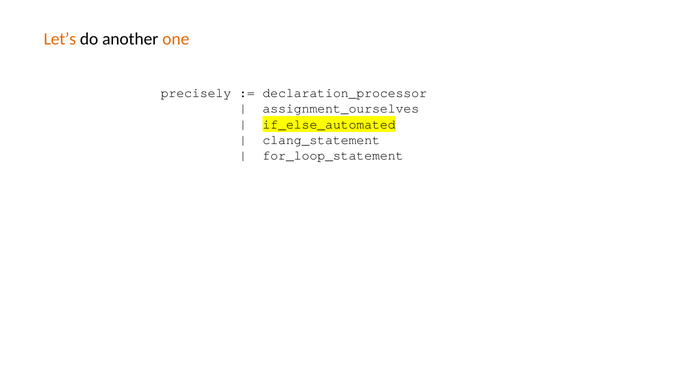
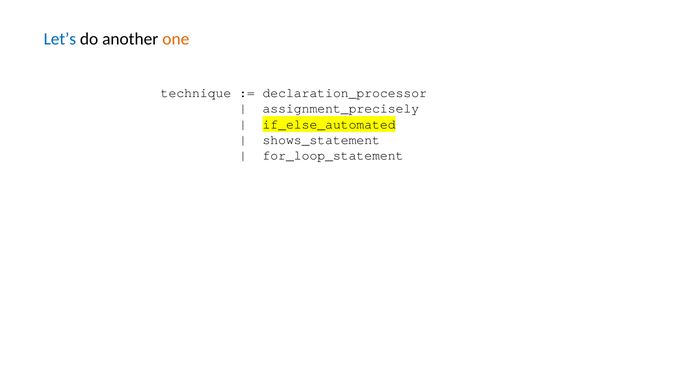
Let’s colour: orange -> blue
precisely: precisely -> technique
assignment_ourselves: assignment_ourselves -> assignment_precisely
clang_statement: clang_statement -> shows_statement
